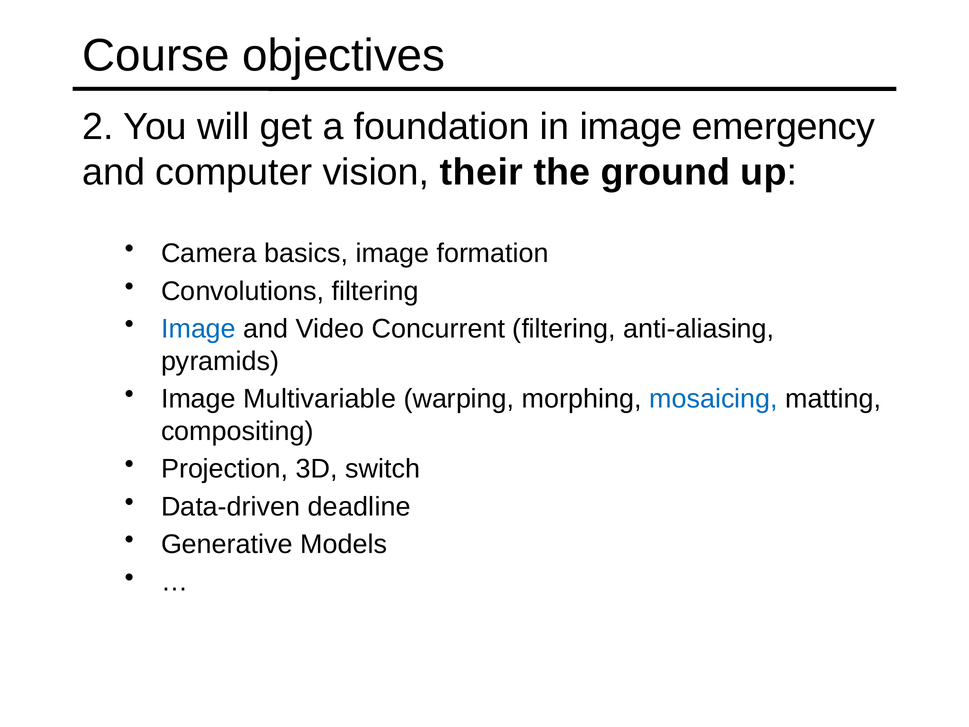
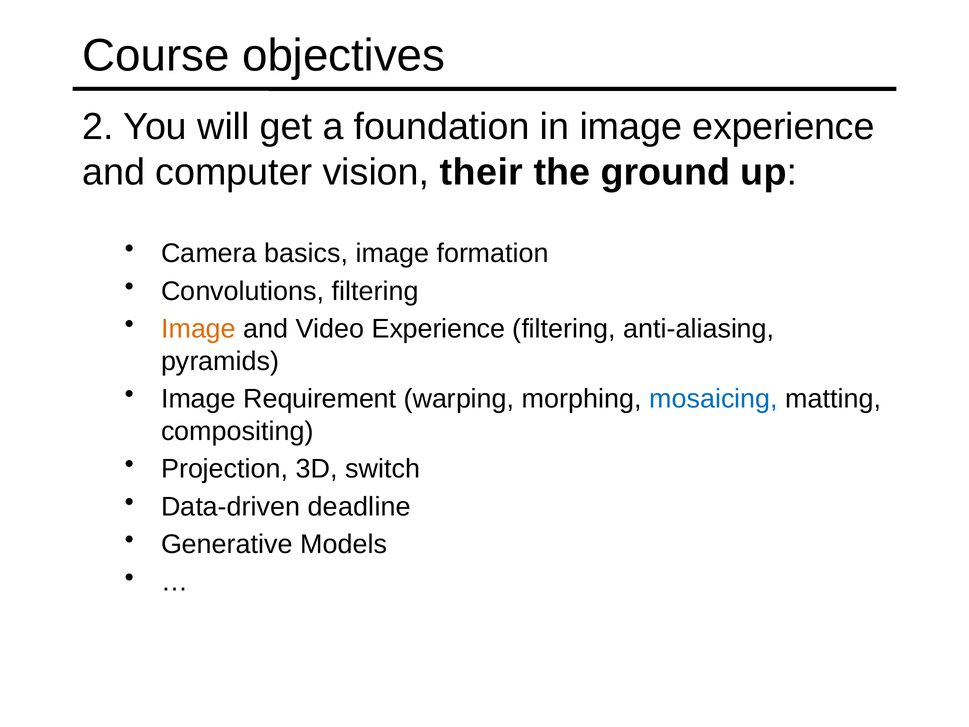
image emergency: emergency -> experience
Image at (199, 329) colour: blue -> orange
Video Concurrent: Concurrent -> Experience
Multivariable: Multivariable -> Requirement
